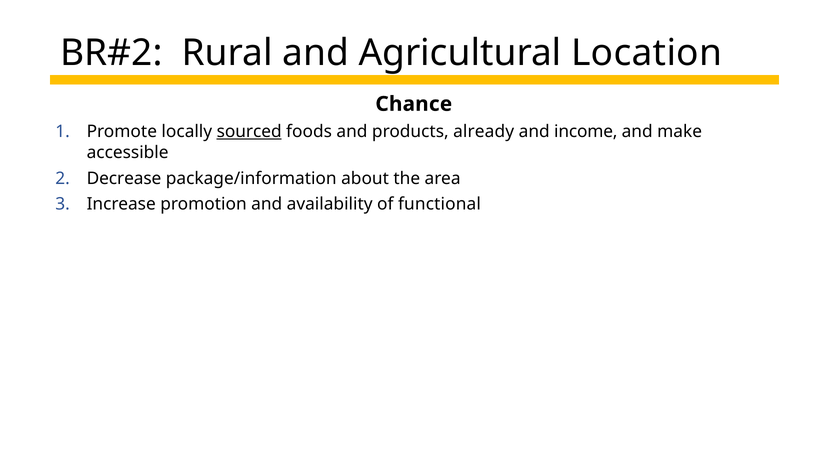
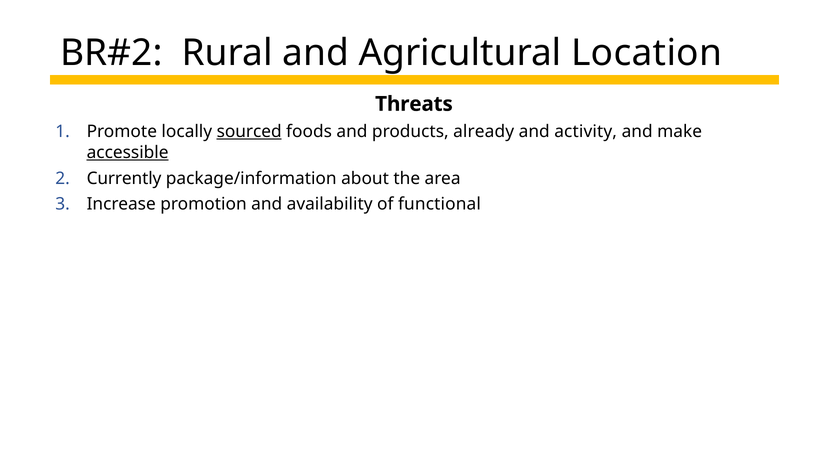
Chance: Chance -> Threats
income: income -> activity
accessible underline: none -> present
Decrease: Decrease -> Currently
